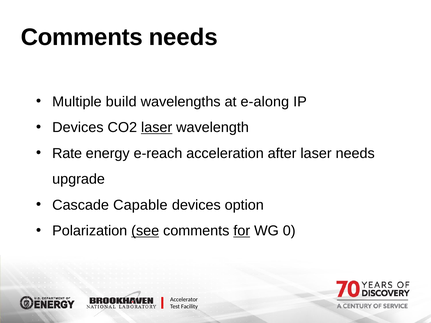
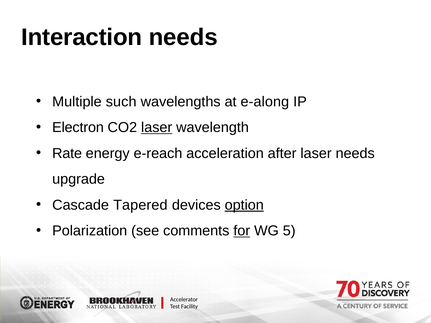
Comments at (82, 37): Comments -> Interaction
build: build -> such
Devices at (78, 128): Devices -> Electron
Capable: Capable -> Tapered
option underline: none -> present
see underline: present -> none
0: 0 -> 5
